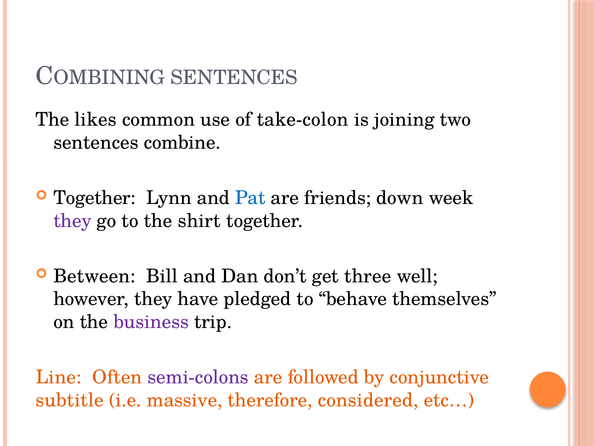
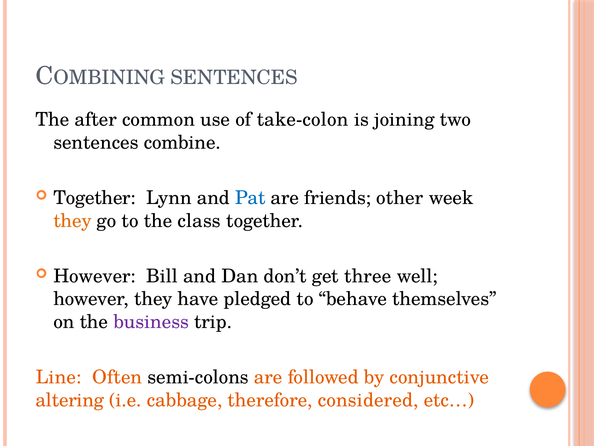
likes: likes -> after
down: down -> other
they at (72, 221) colour: purple -> orange
shirt: shirt -> class
Between at (94, 276): Between -> However
semi-colons colour: purple -> black
subtitle: subtitle -> altering
massive: massive -> cabbage
